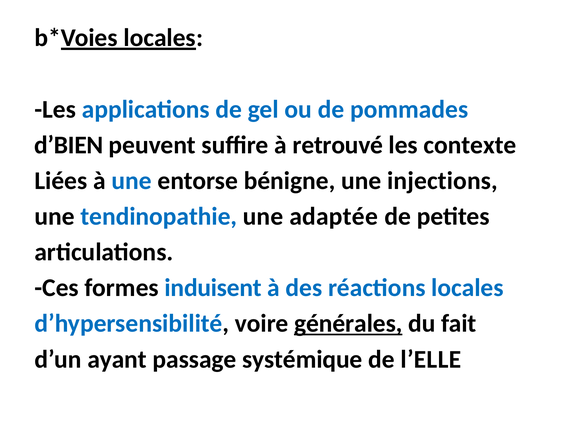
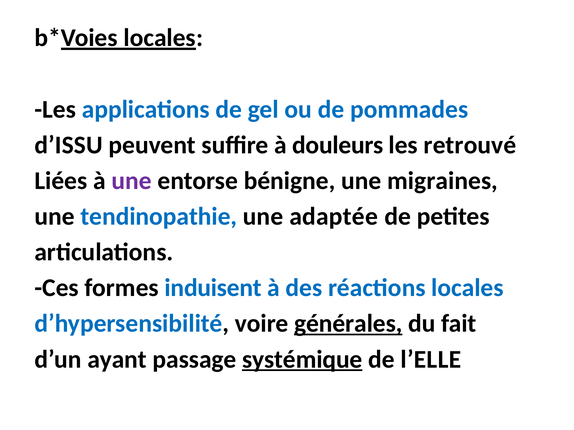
d’BIEN: d’BIEN -> d’ISSU
retrouvé: retrouvé -> douleurs
contexte: contexte -> retrouvé
une at (132, 181) colour: blue -> purple
injections: injections -> migraines
systémique underline: none -> present
